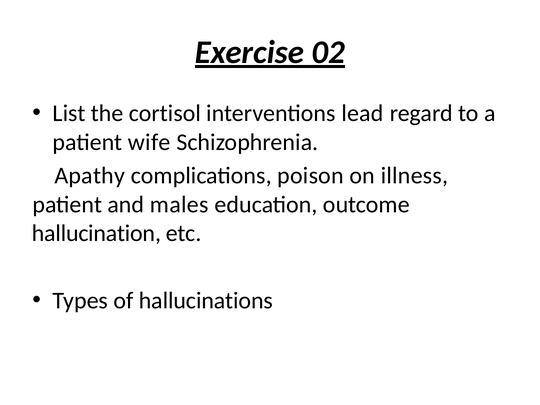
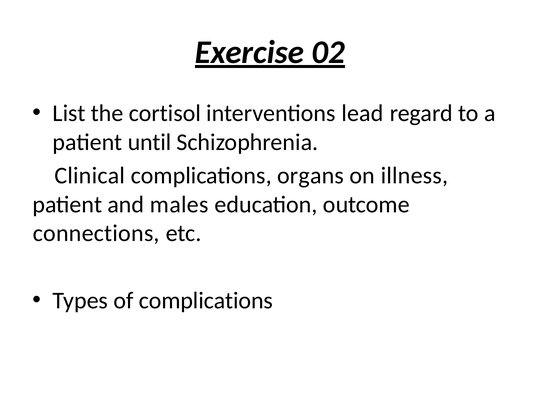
wife: wife -> until
Apathy: Apathy -> Clinical
poison: poison -> organs
hallucination: hallucination -> connections
of hallucinations: hallucinations -> complications
